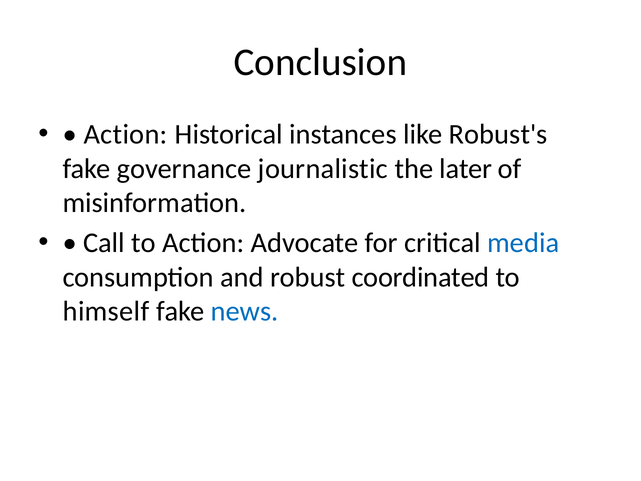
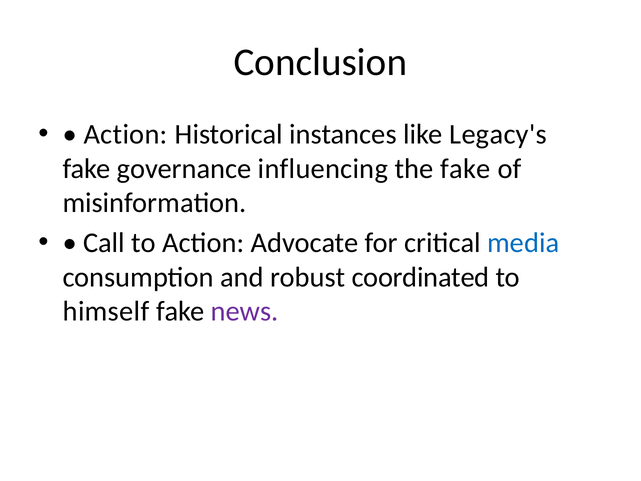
Robust's: Robust's -> Legacy's
journalistic: journalistic -> influencing
the later: later -> fake
news colour: blue -> purple
